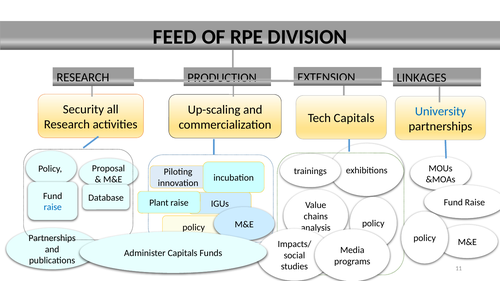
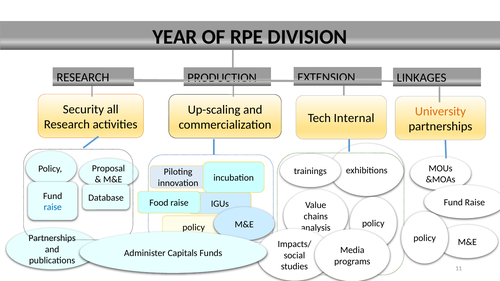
FEED: FEED -> YEAR
University colour: blue -> orange
Tech Capitals: Capitals -> Internal
Plant: Plant -> Food
